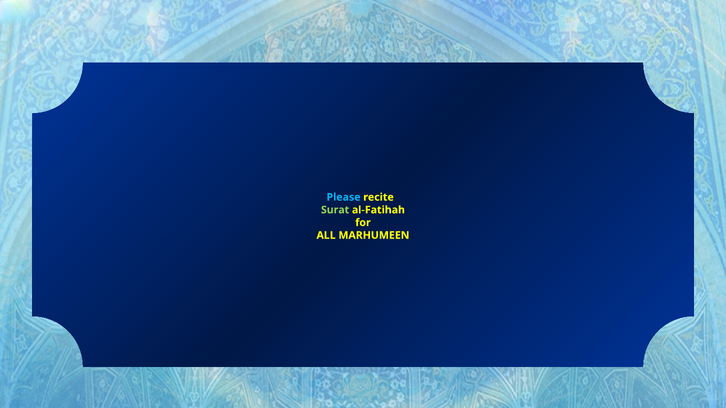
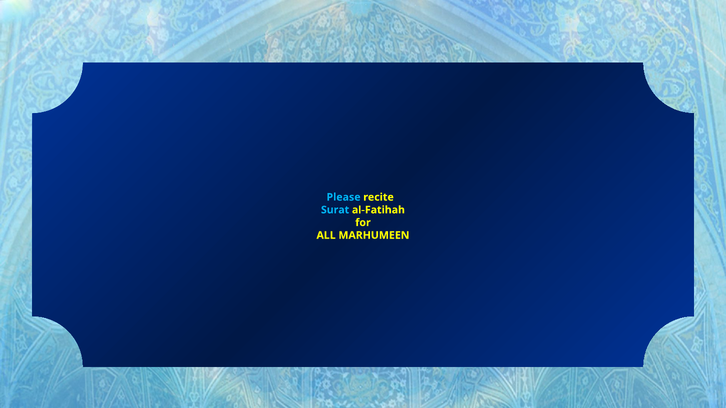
Surat colour: light green -> light blue
